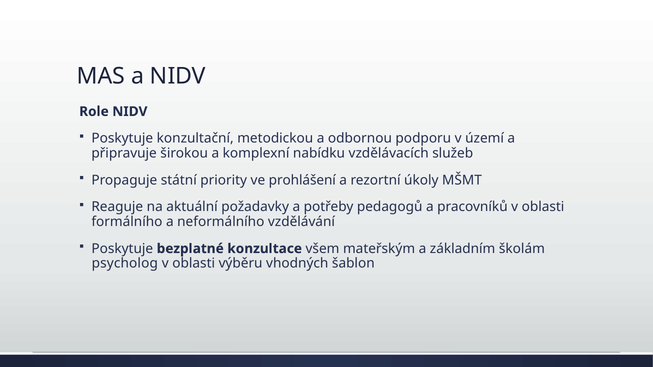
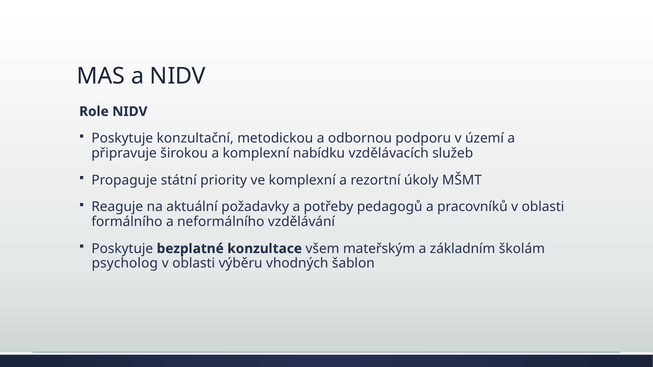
ve prohlášení: prohlášení -> komplexní
